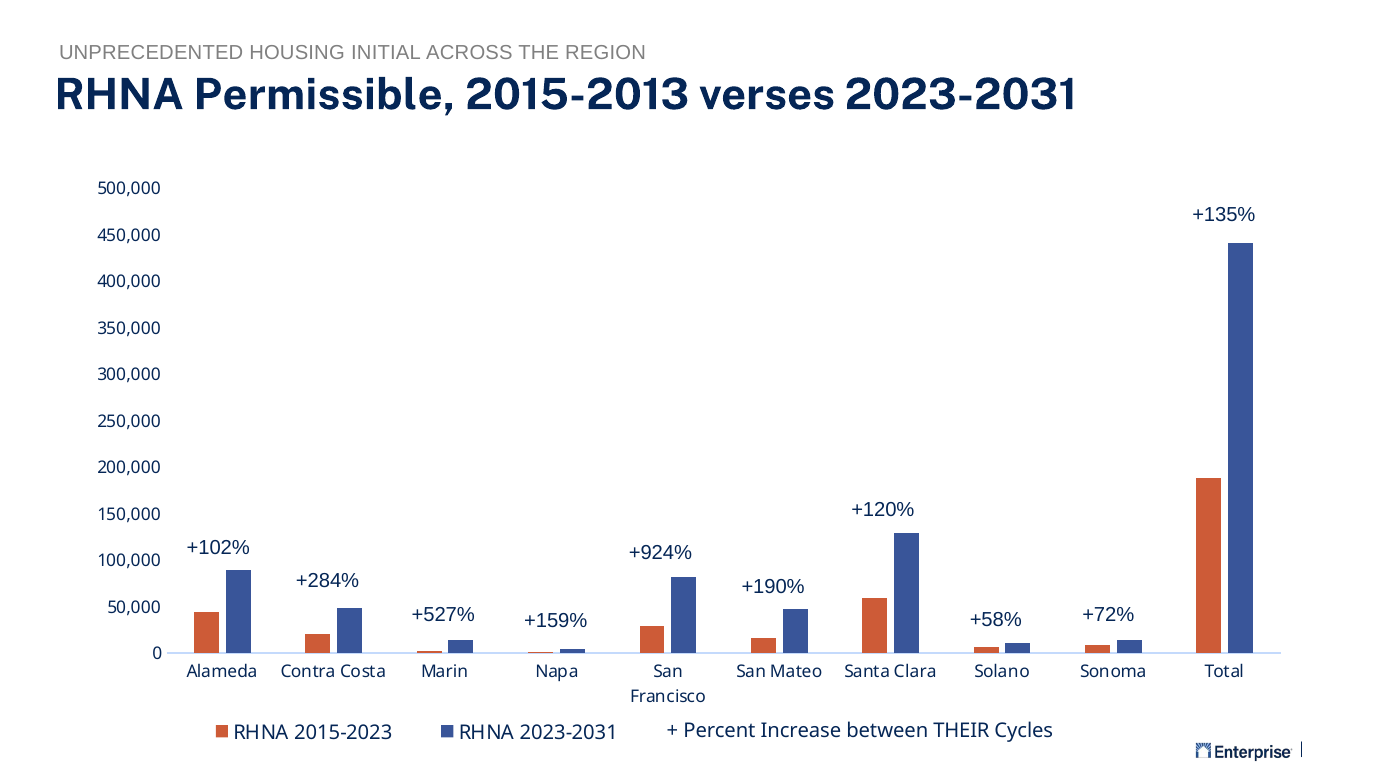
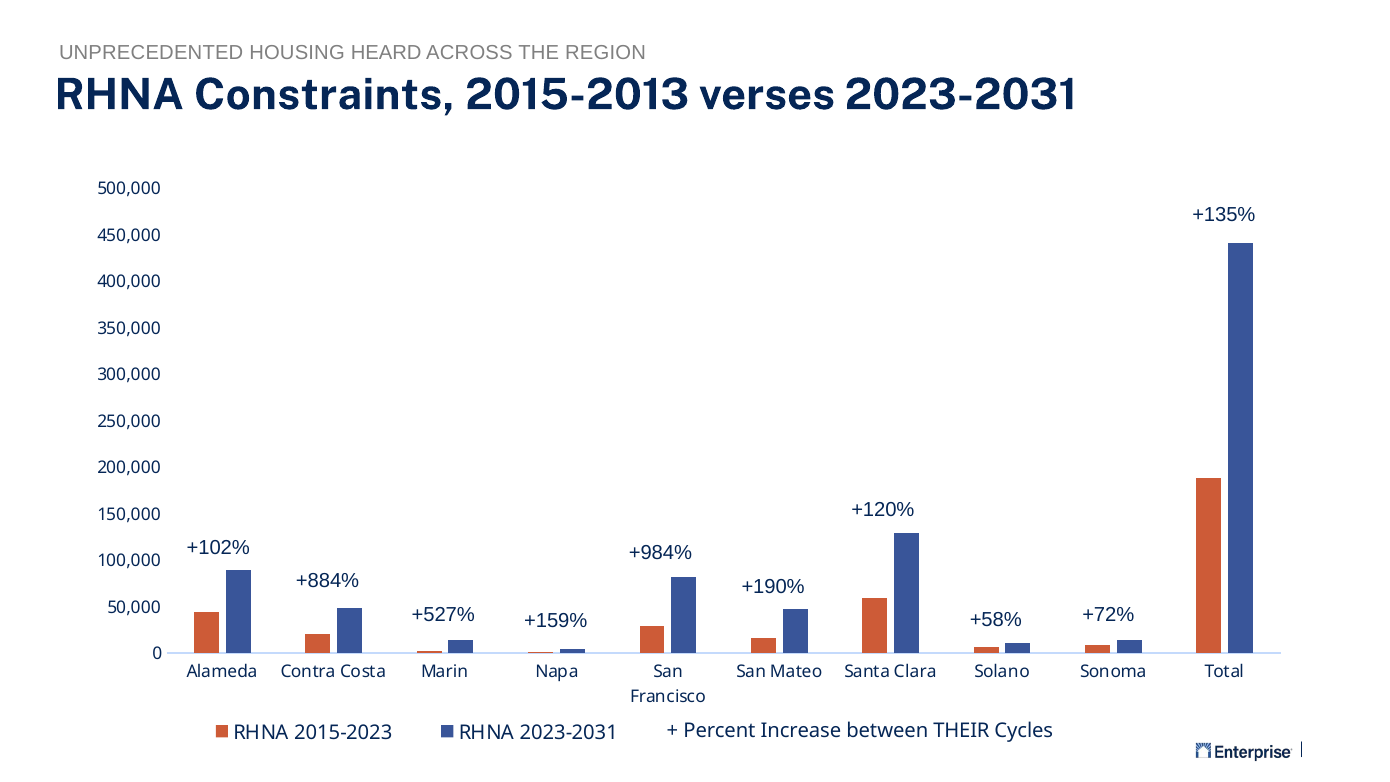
INITIAL: INITIAL -> HEARD
Permissible: Permissible -> Constraints
+924%: +924% -> +984%
+284%: +284% -> +884%
